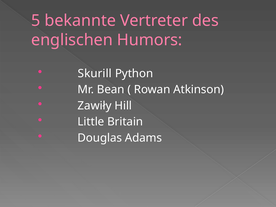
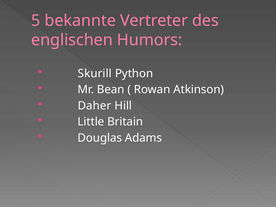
Zawiły: Zawiły -> Daher
